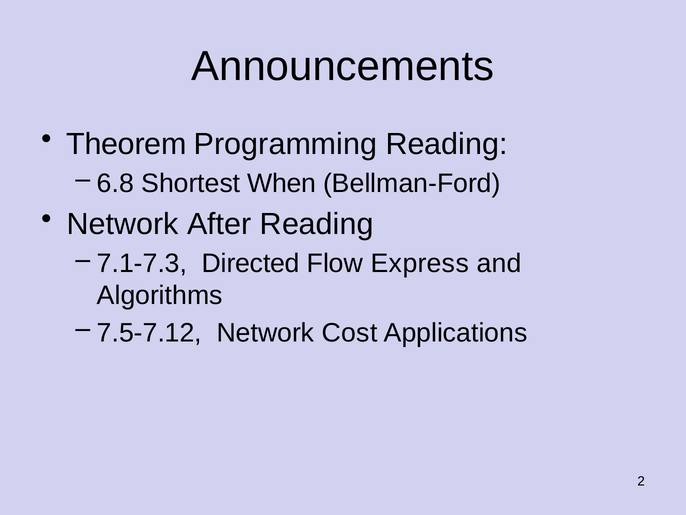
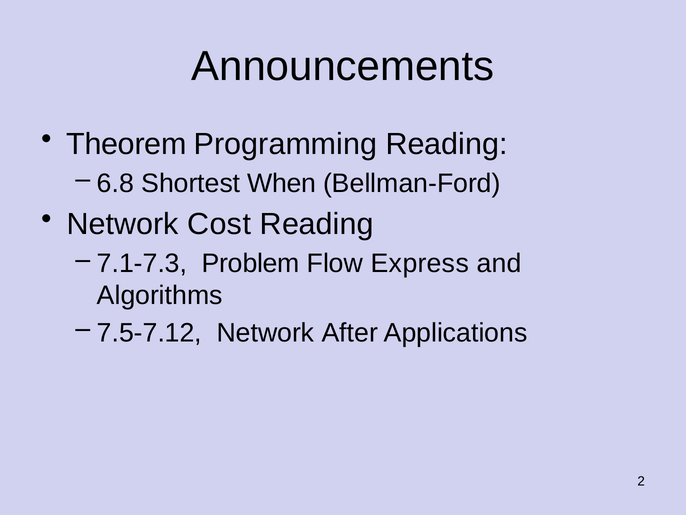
After: After -> Cost
Directed: Directed -> Problem
Cost: Cost -> After
